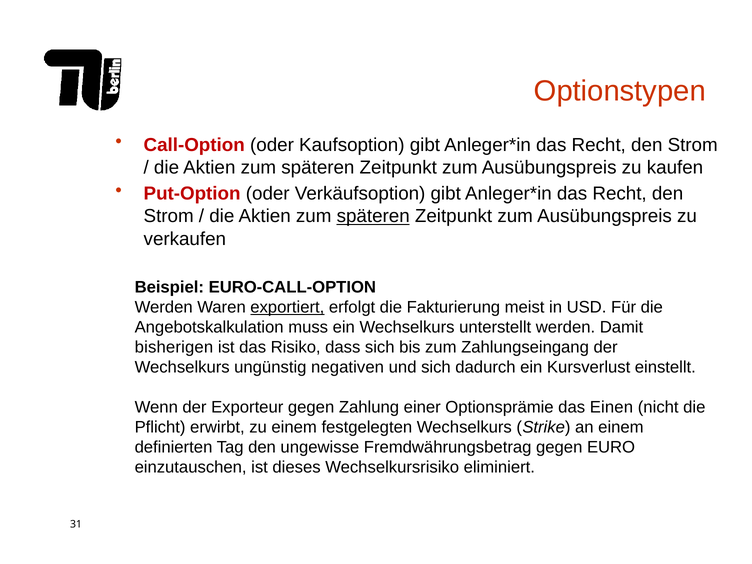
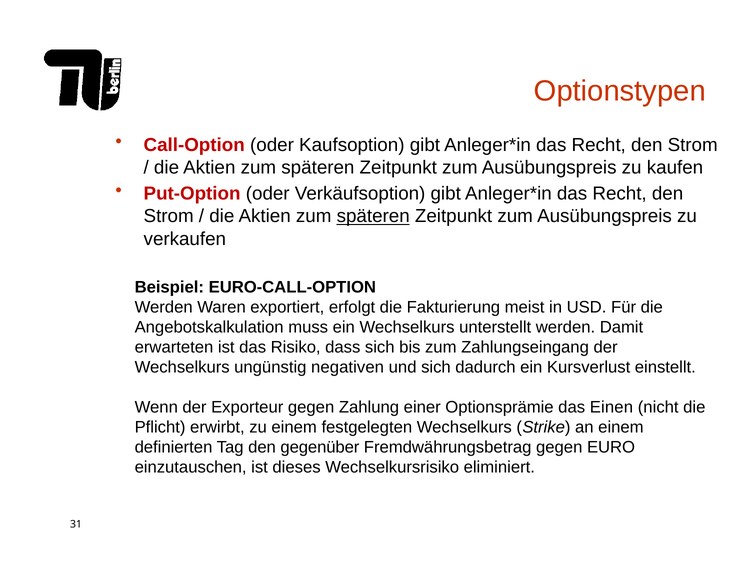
exportiert underline: present -> none
bisherigen: bisherigen -> erwarteten
ungewisse: ungewisse -> gegenüber
